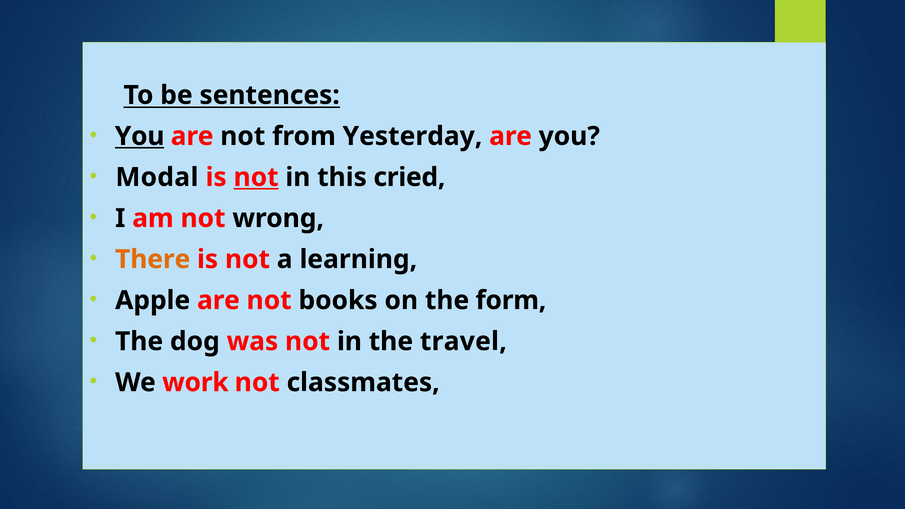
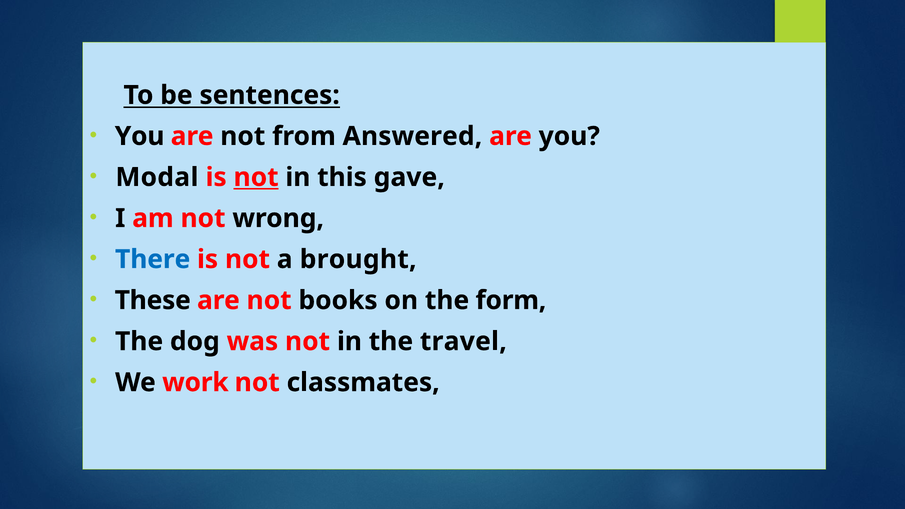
You at (140, 136) underline: present -> none
Yesterday: Yesterday -> Answered
cried: cried -> gave
There colour: orange -> blue
learning: learning -> brought
Apple: Apple -> These
